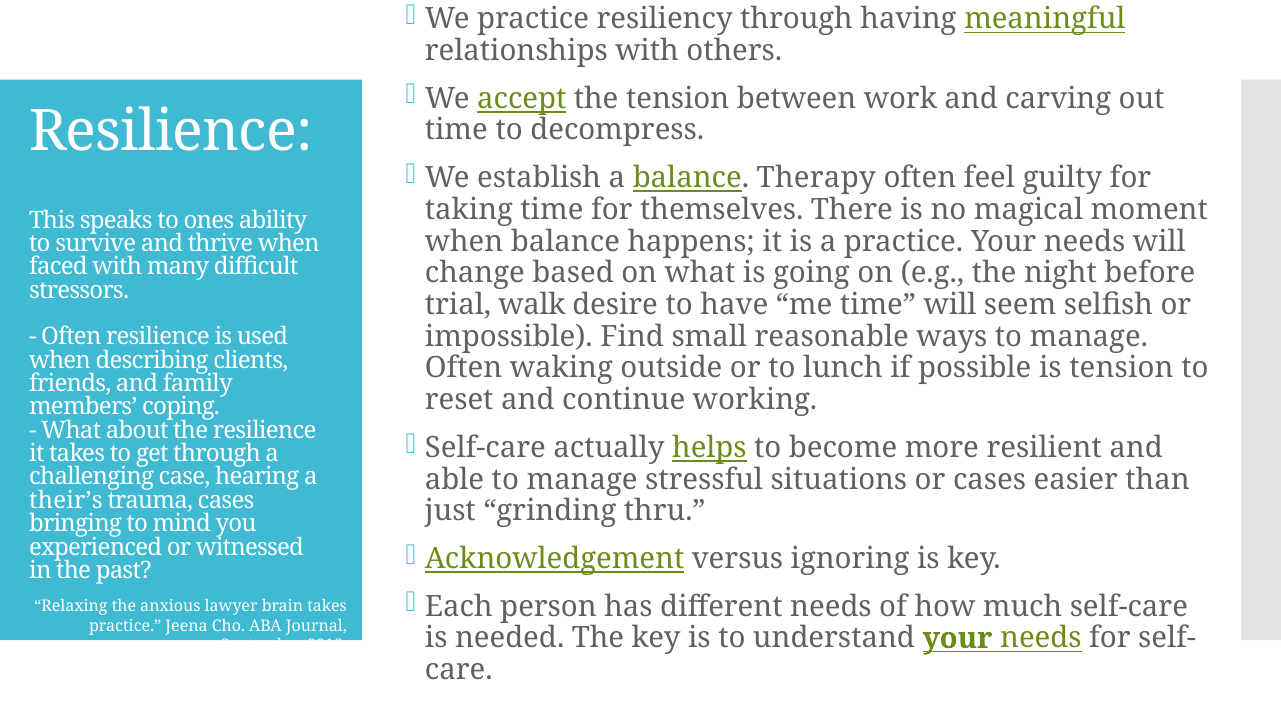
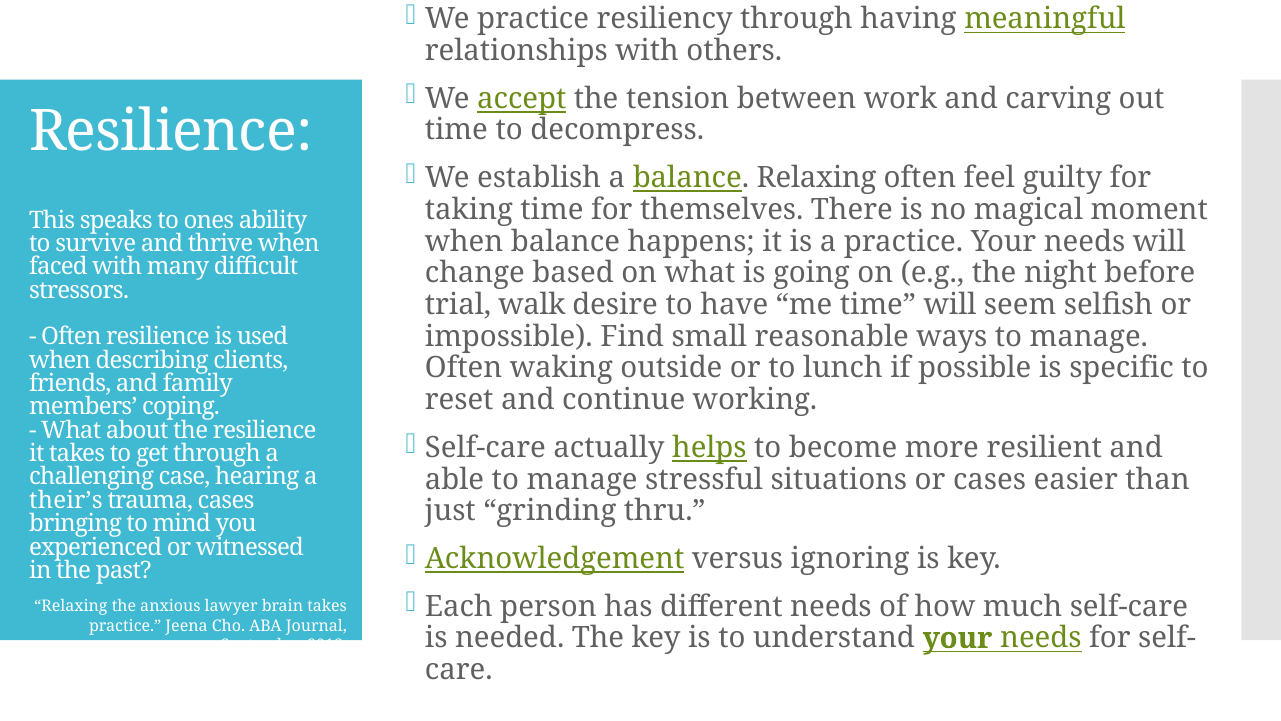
balance Therapy: Therapy -> Relaxing
is tension: tension -> specific
